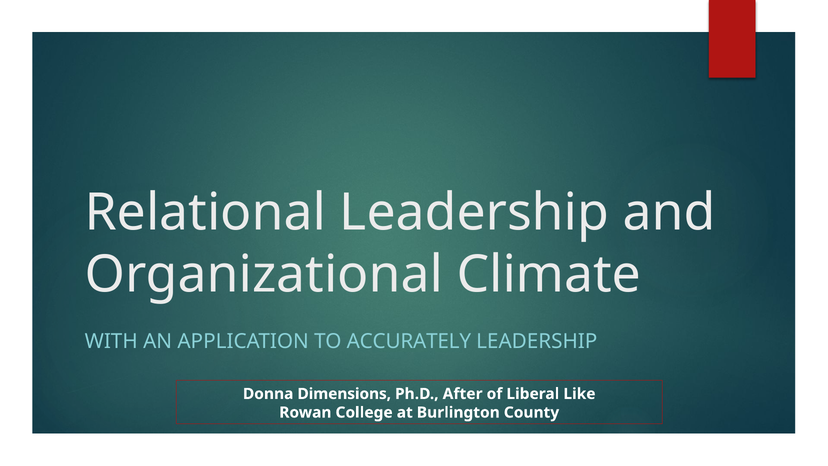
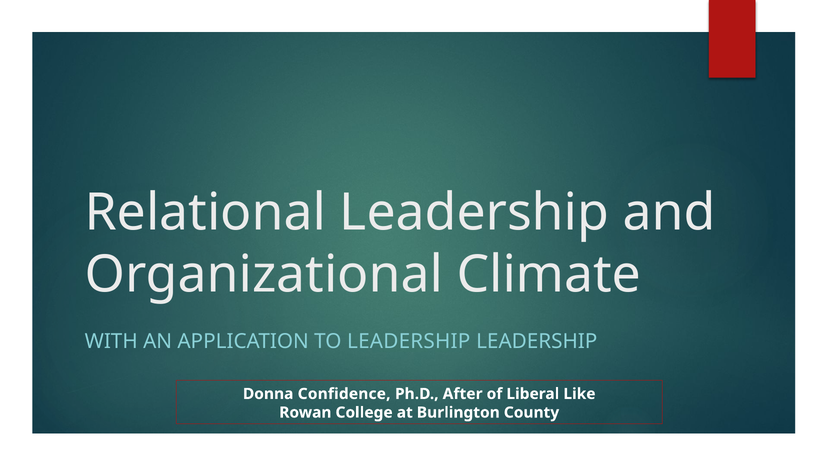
TO ACCURATELY: ACCURATELY -> LEADERSHIP
Dimensions: Dimensions -> Confidence
